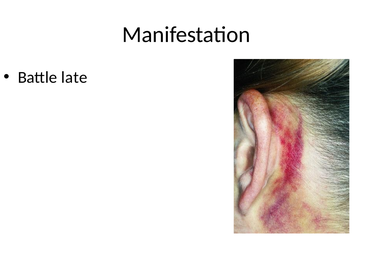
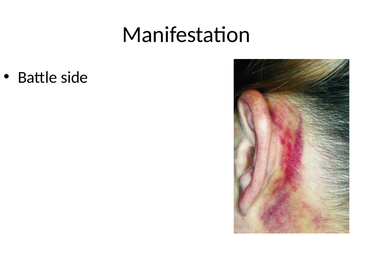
late: late -> side
